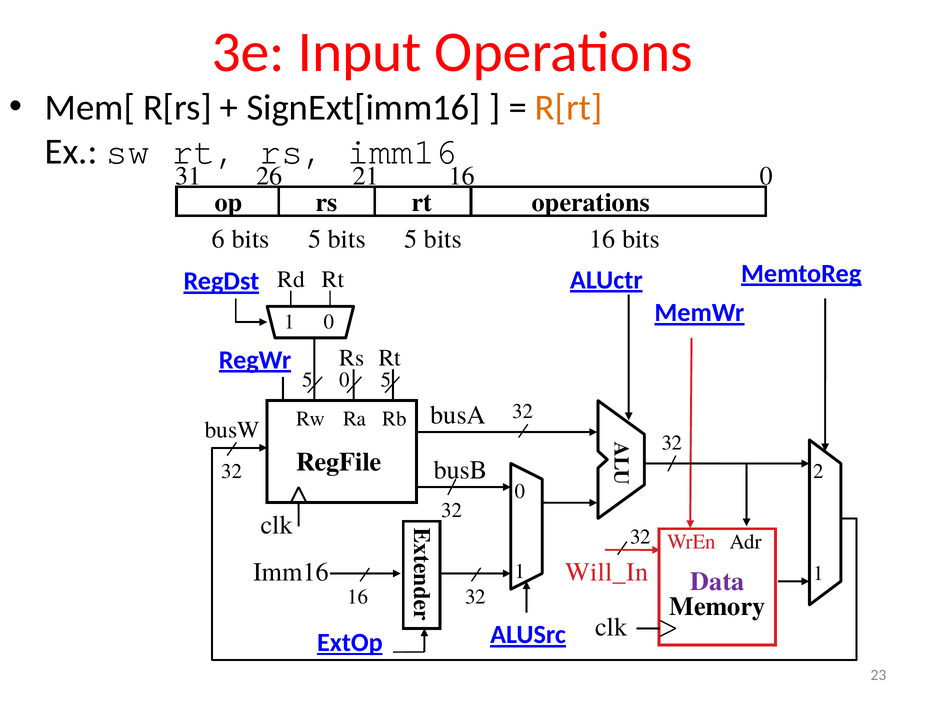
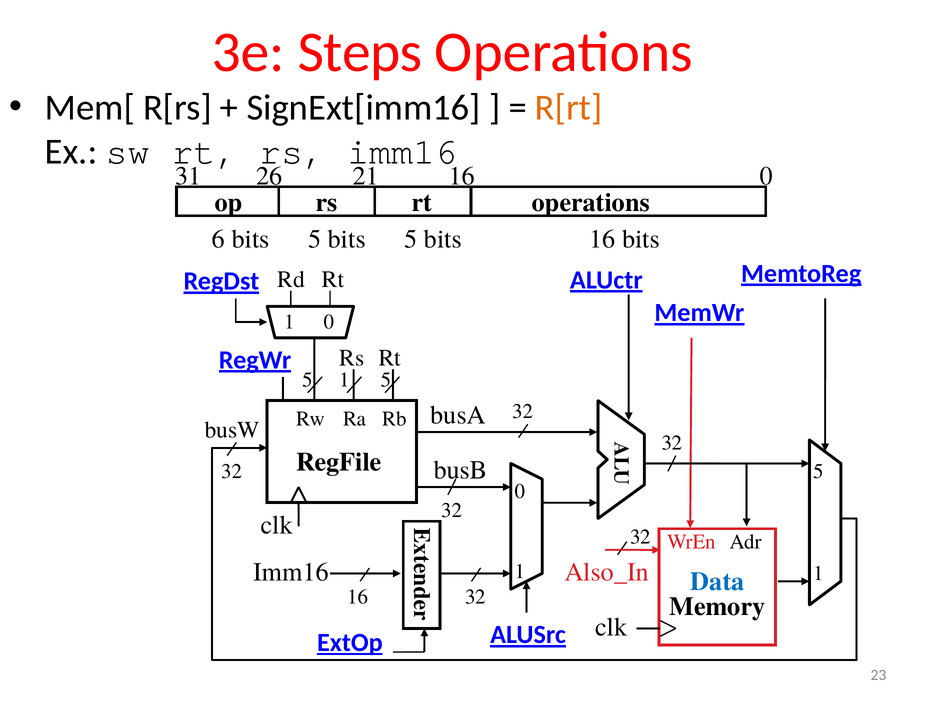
Input: Input -> Steps
0 at (345, 380): 0 -> 1
2 at (818, 471): 2 -> 5
Will_In: Will_In -> Also_In
Data colour: purple -> blue
